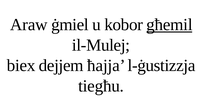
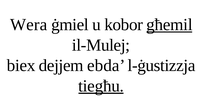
Araw: Araw -> Wera
ħajja: ħajja -> ebda
tiegħu underline: none -> present
